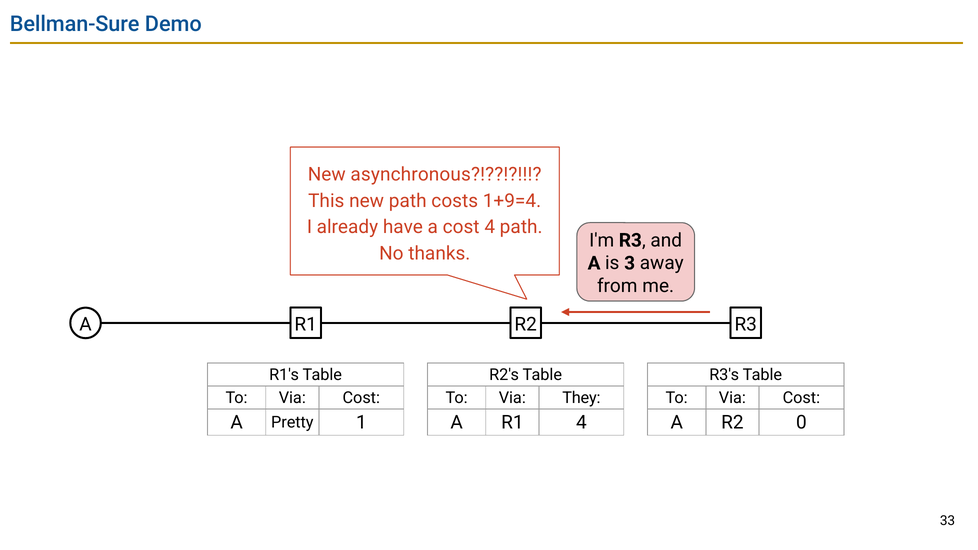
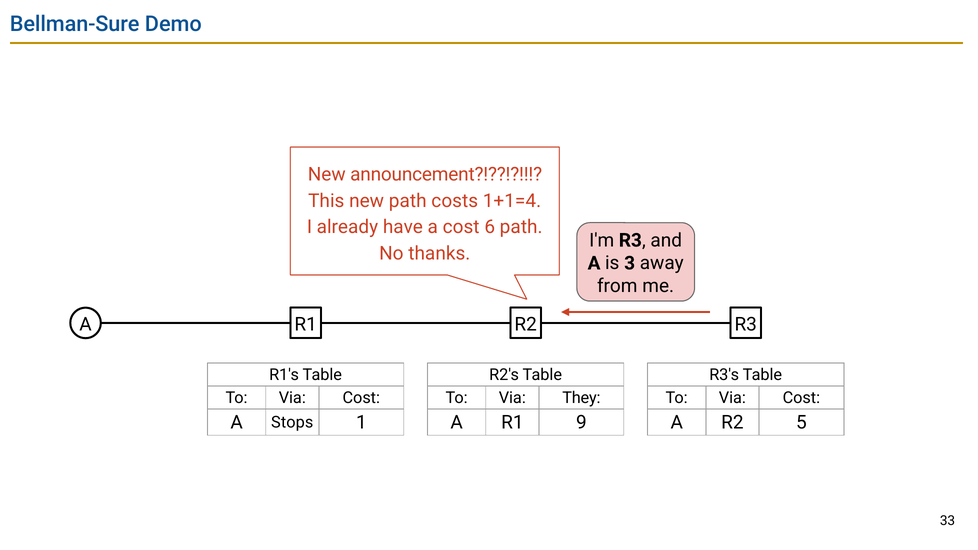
asynchronous: asynchronous -> announcement
1+9=4: 1+9=4 -> 1+1=4
cost 4: 4 -> 6
Pretty: Pretty -> Stops
R1 4: 4 -> 9
0: 0 -> 5
